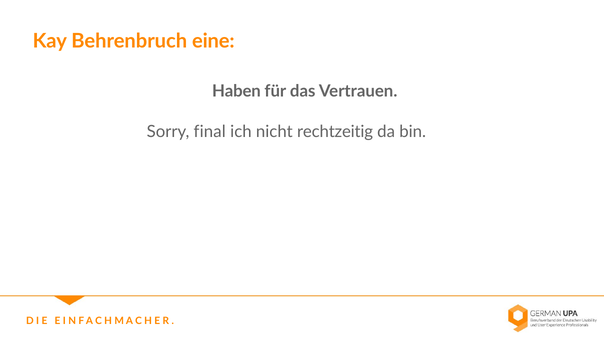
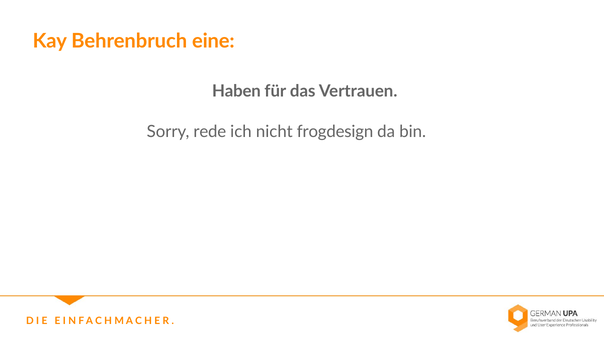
final: final -> rede
rechtzeitig: rechtzeitig -> frogdesign
